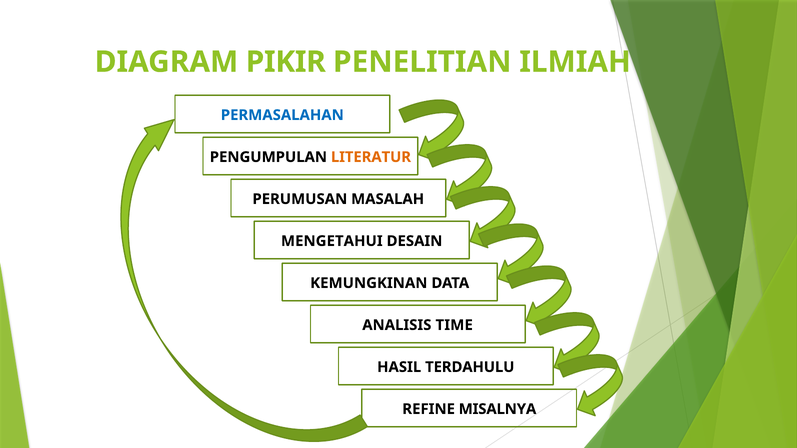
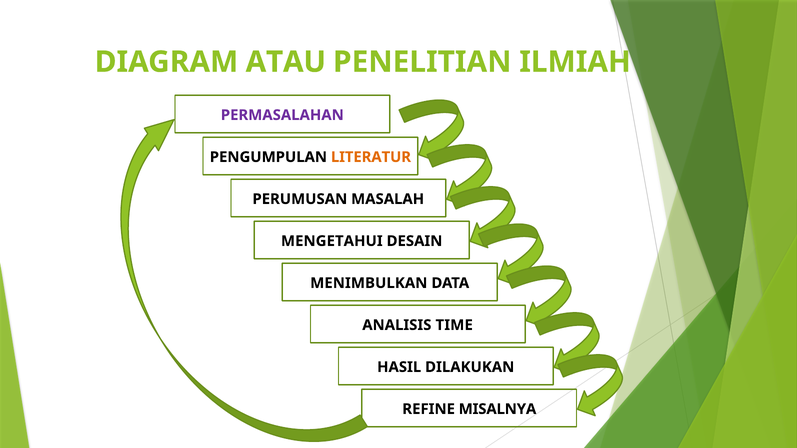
PIKIR: PIKIR -> ATAU
PERMASALAHAN colour: blue -> purple
KEMUNGKINAN: KEMUNGKINAN -> MENIMBULKAN
TERDAHULU: TERDAHULU -> DILAKUKAN
